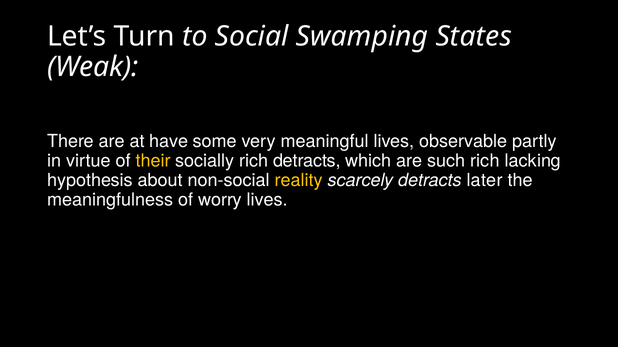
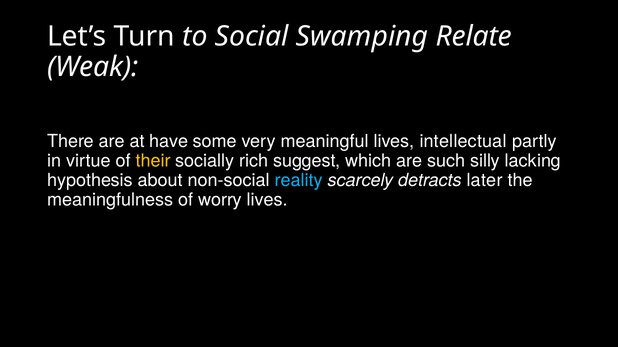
States: States -> Relate
observable: observable -> intellectual
rich detracts: detracts -> suggest
such rich: rich -> silly
reality colour: yellow -> light blue
